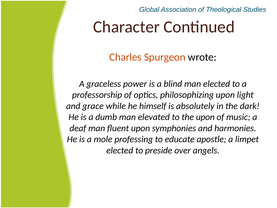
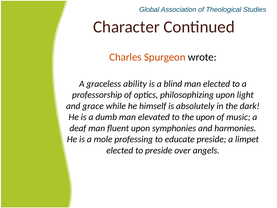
power: power -> ability
educate apostle: apostle -> preside
